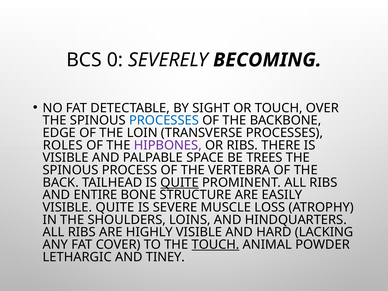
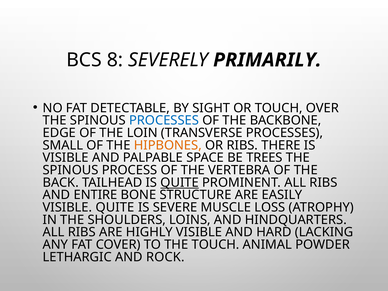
0: 0 -> 8
BECOMING: BECOMING -> PRIMARILY
ROLES: ROLES -> SMALL
HIPBONES colour: purple -> orange
TOUCH at (216, 245) underline: present -> none
TINEY: TINEY -> ROCK
